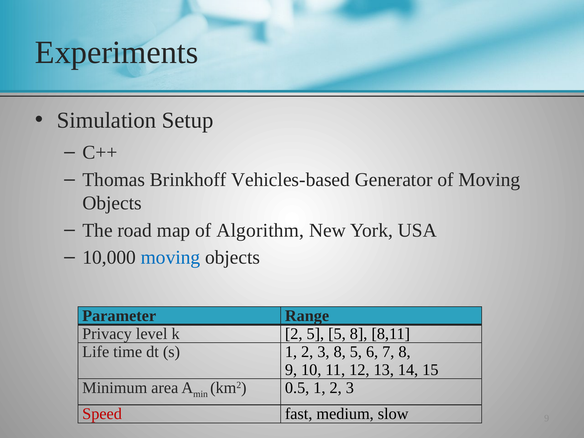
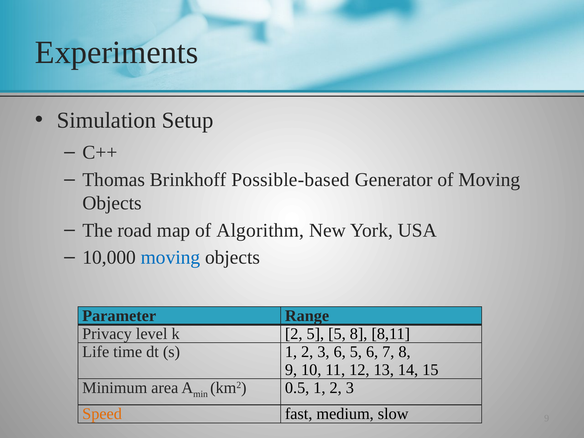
Vehicles-based: Vehicles-based -> Possible-based
3 8: 8 -> 6
Speed colour: red -> orange
